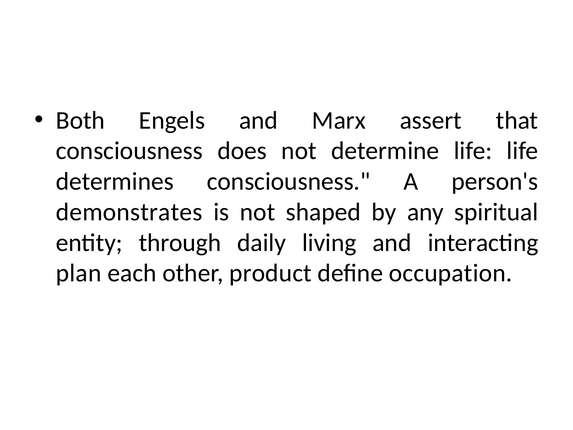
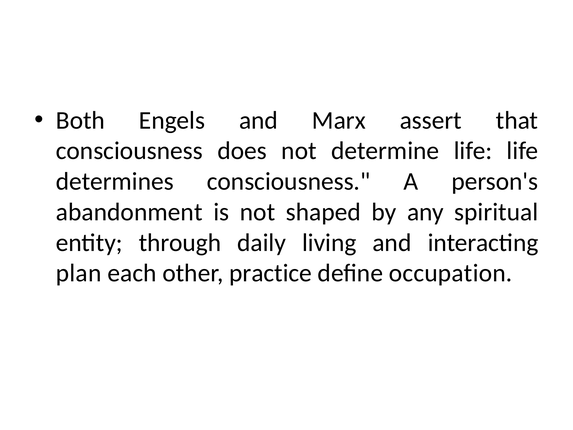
demonstrates: demonstrates -> abandonment
product: product -> practice
